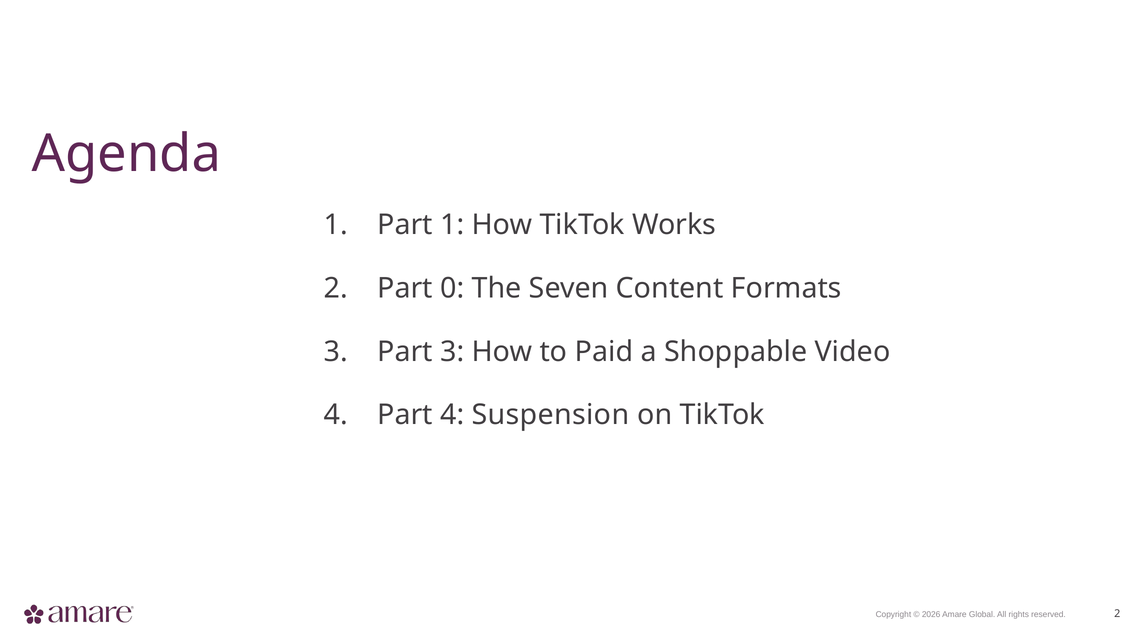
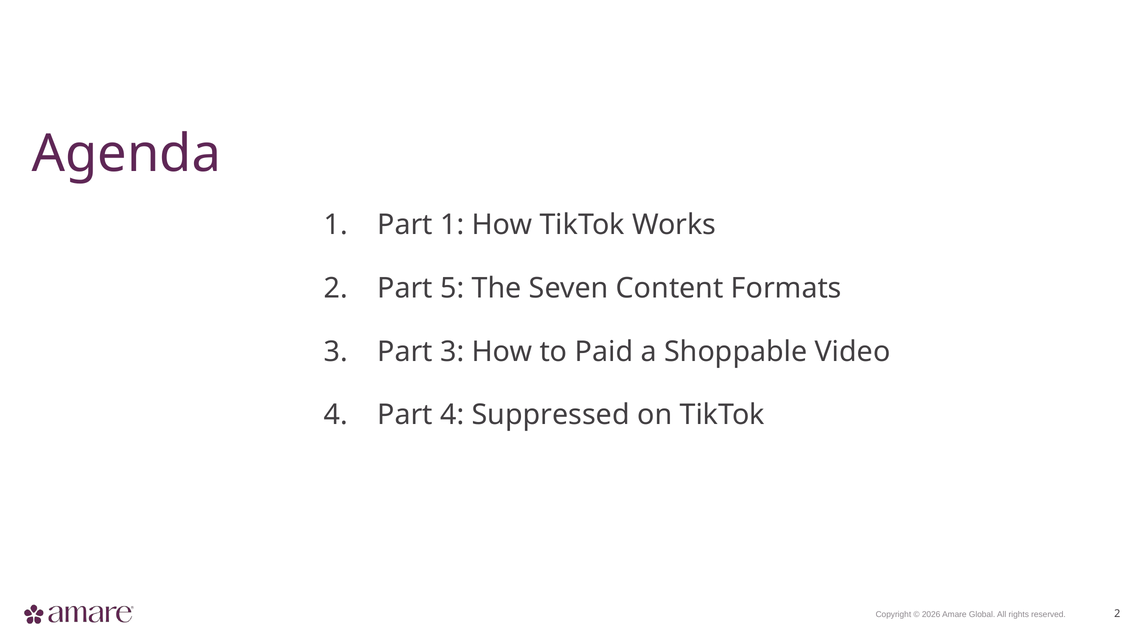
0: 0 -> 5
Suspension: Suspension -> Suppressed
